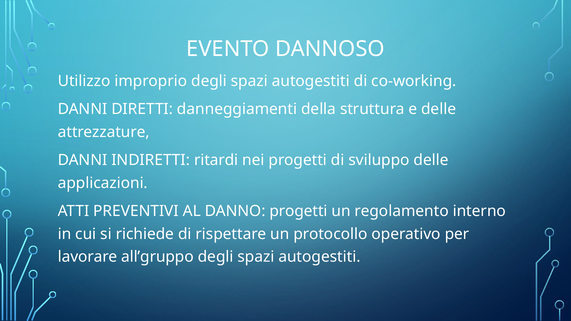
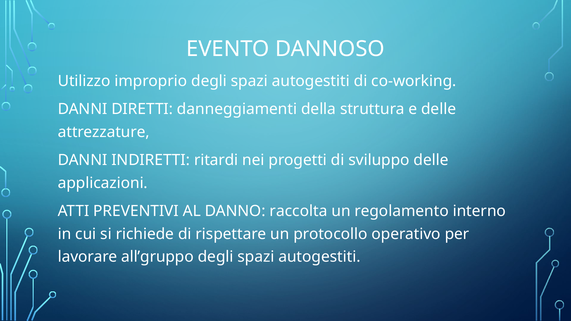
DANNO progetti: progetti -> raccolta
